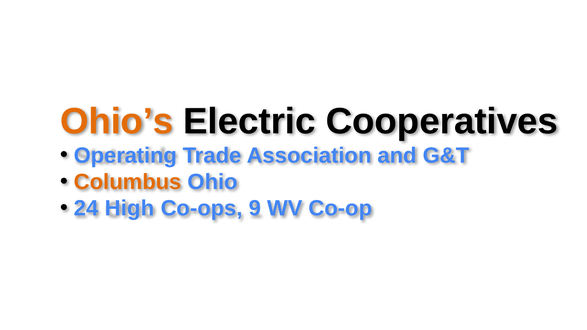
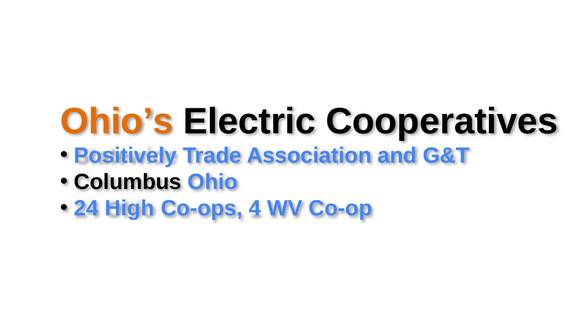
Operating: Operating -> Positively
Columbus colour: orange -> black
9: 9 -> 4
